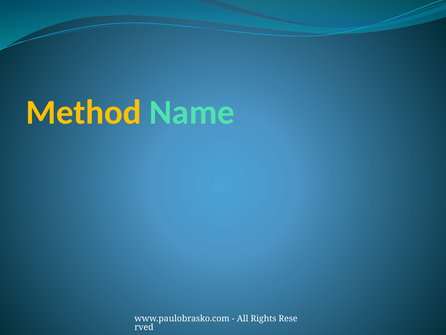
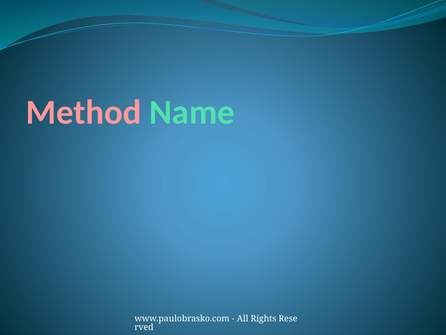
Method colour: yellow -> pink
